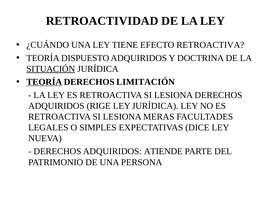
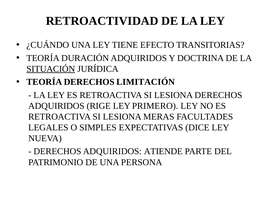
EFECTO RETROACTIVA: RETROACTIVA -> TRANSITORIAS
DISPUESTO: DISPUESTO -> DURACIÓN
TEORÍA at (44, 82) underline: present -> none
LEY JURÍDICA: JURÍDICA -> PRIMERO
